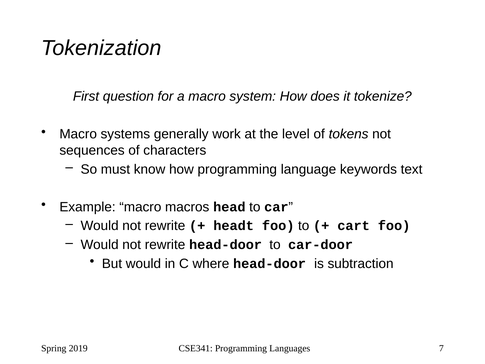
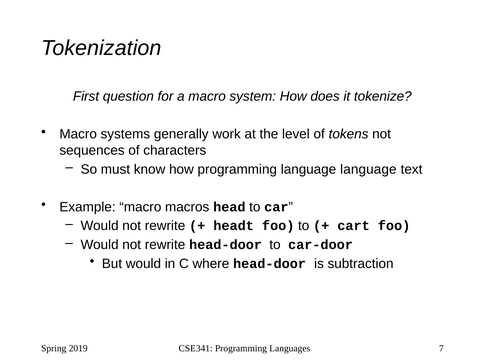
language keywords: keywords -> language
